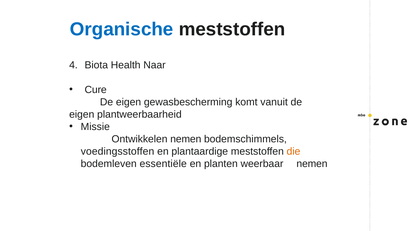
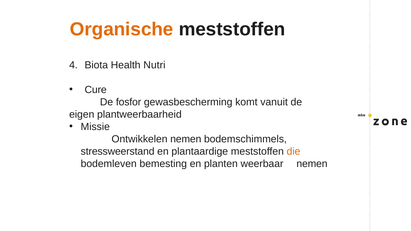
Organische colour: blue -> orange
Naar: Naar -> Nutri
eigen at (129, 102): eigen -> fosfor
voedingsstoffen: voedingsstoffen -> stressweerstand
essentiële: essentiële -> bemesting
